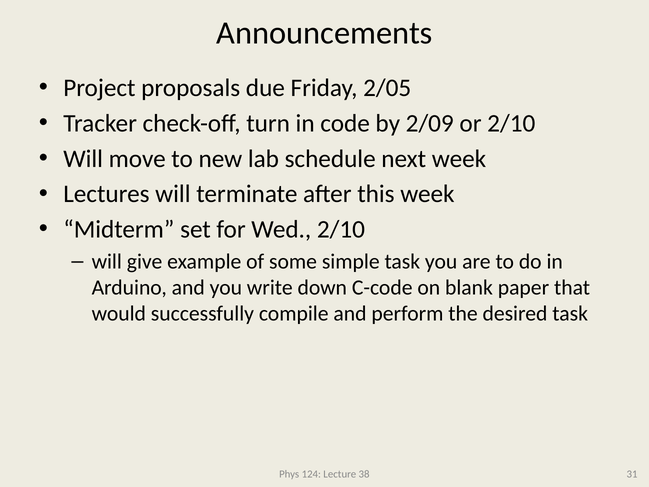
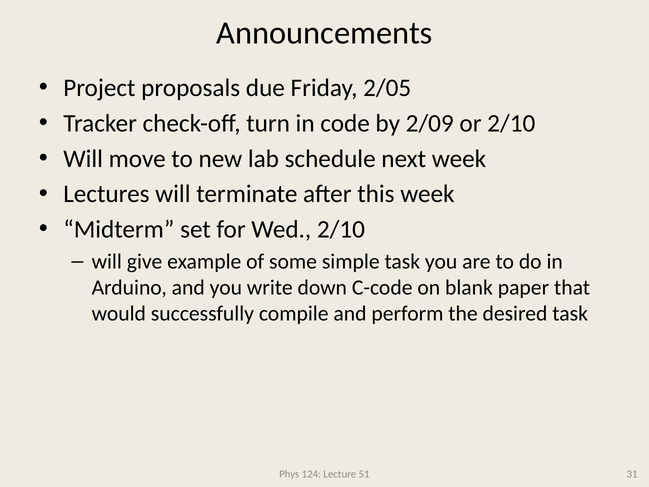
38: 38 -> 51
